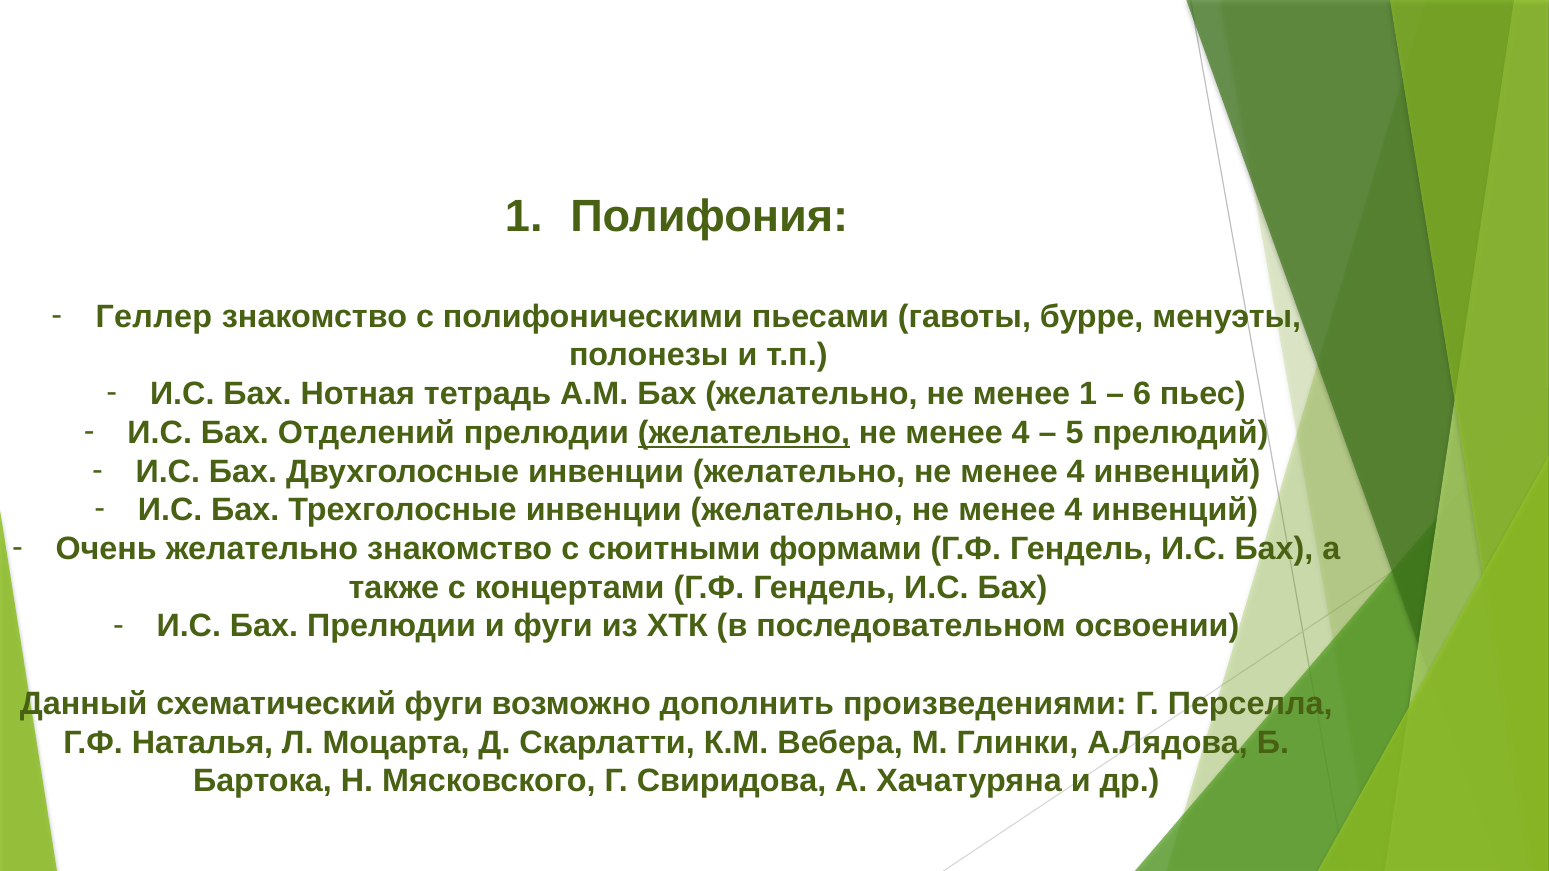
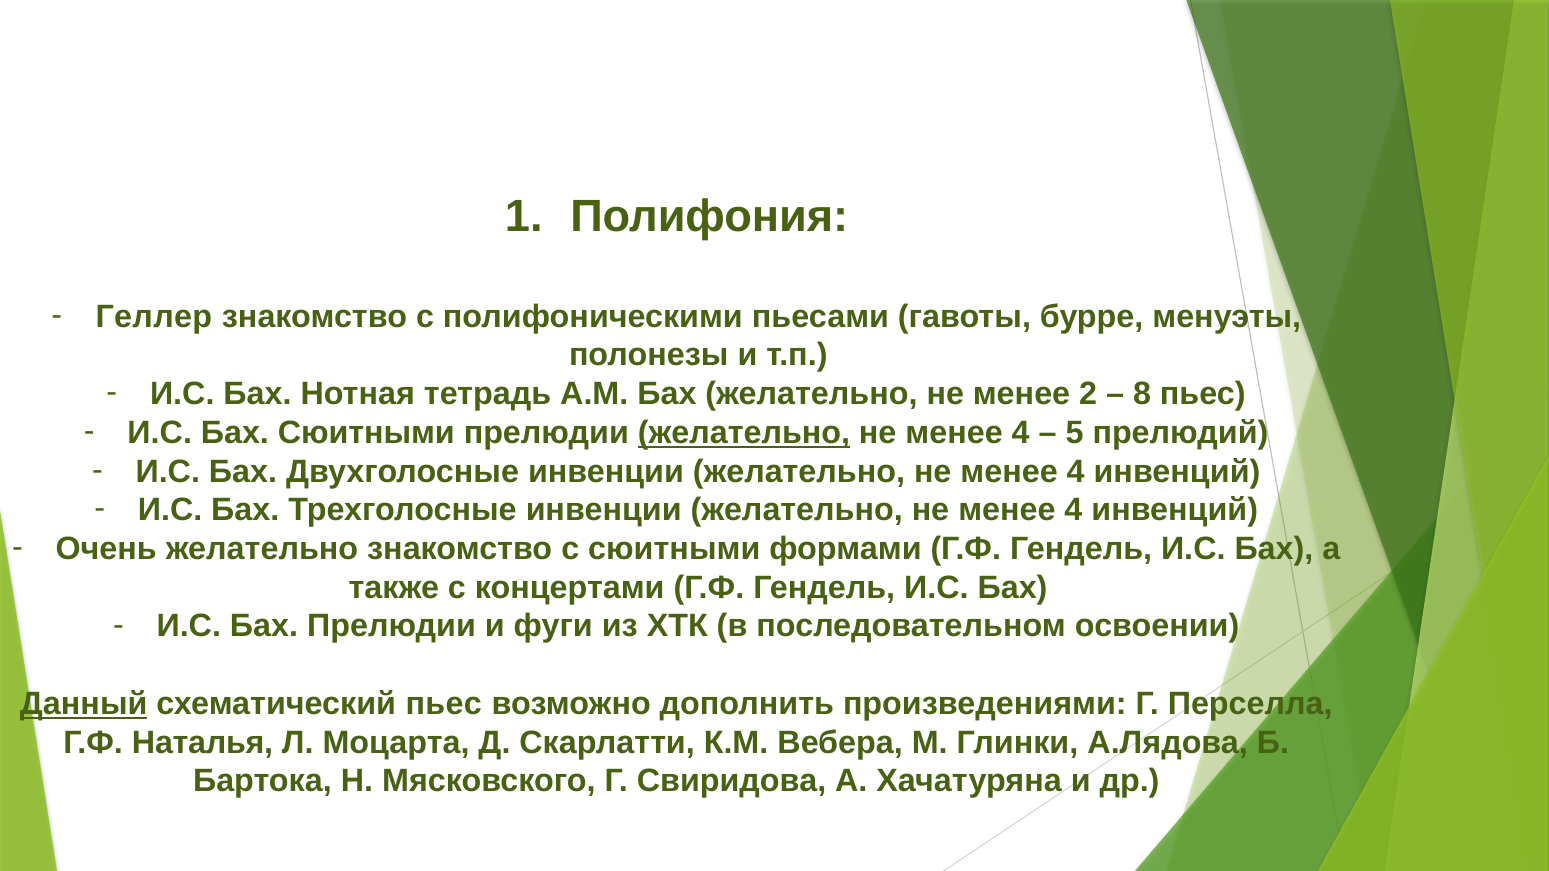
менее 1: 1 -> 2
6: 6 -> 8
Бах Отделений: Отделений -> Сюитными
Данный underline: none -> present
схематический фуги: фуги -> пьес
